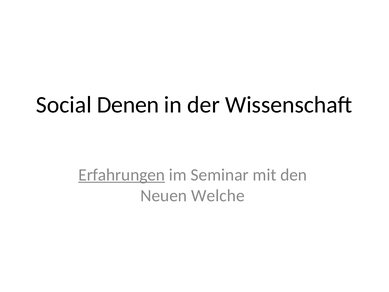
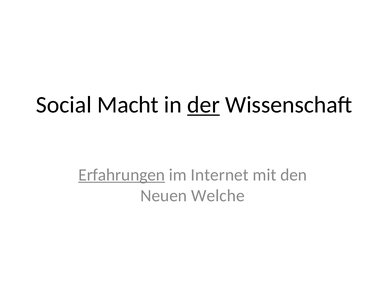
Denen: Denen -> Macht
der underline: none -> present
Seminar: Seminar -> Internet
